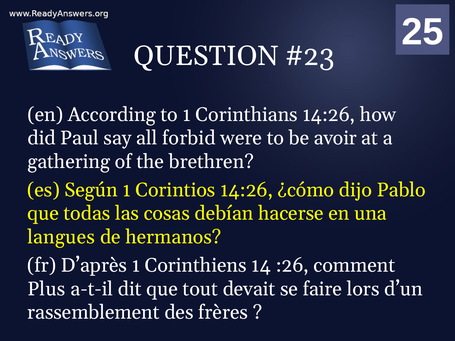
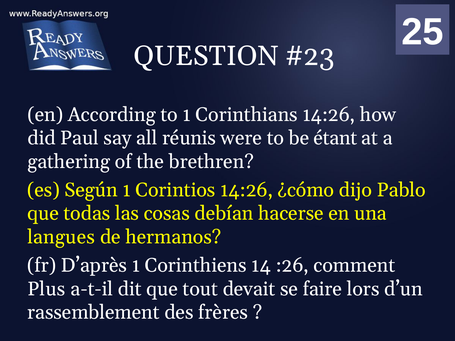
forbid: forbid -> réunis
avoir: avoir -> étant
